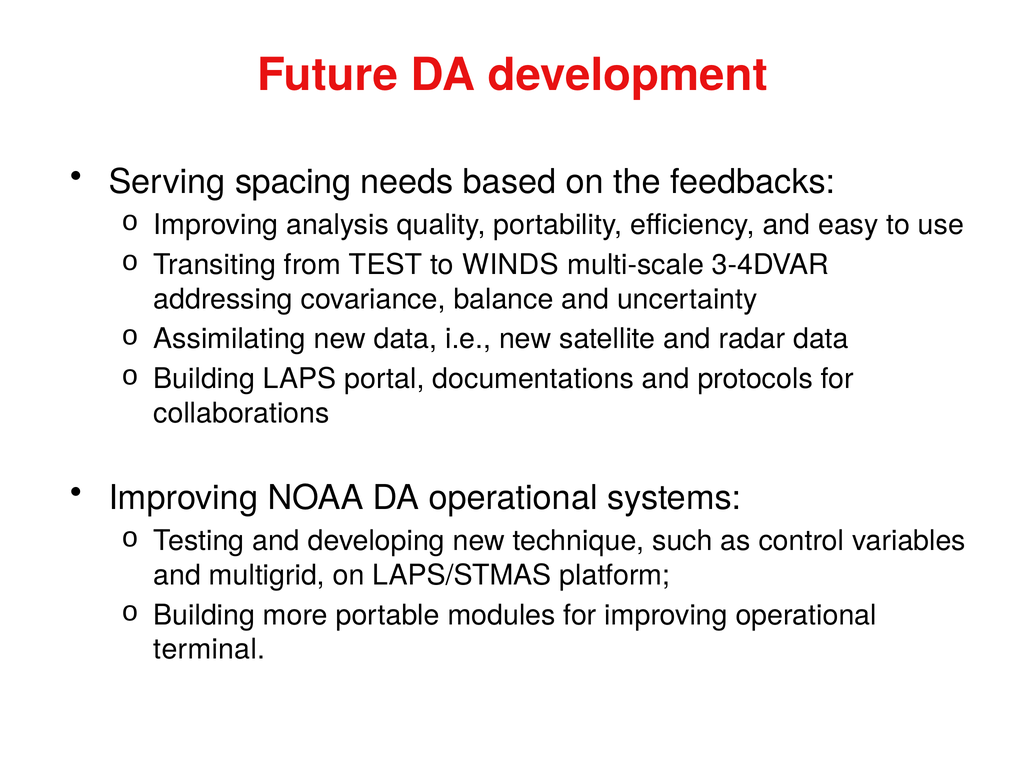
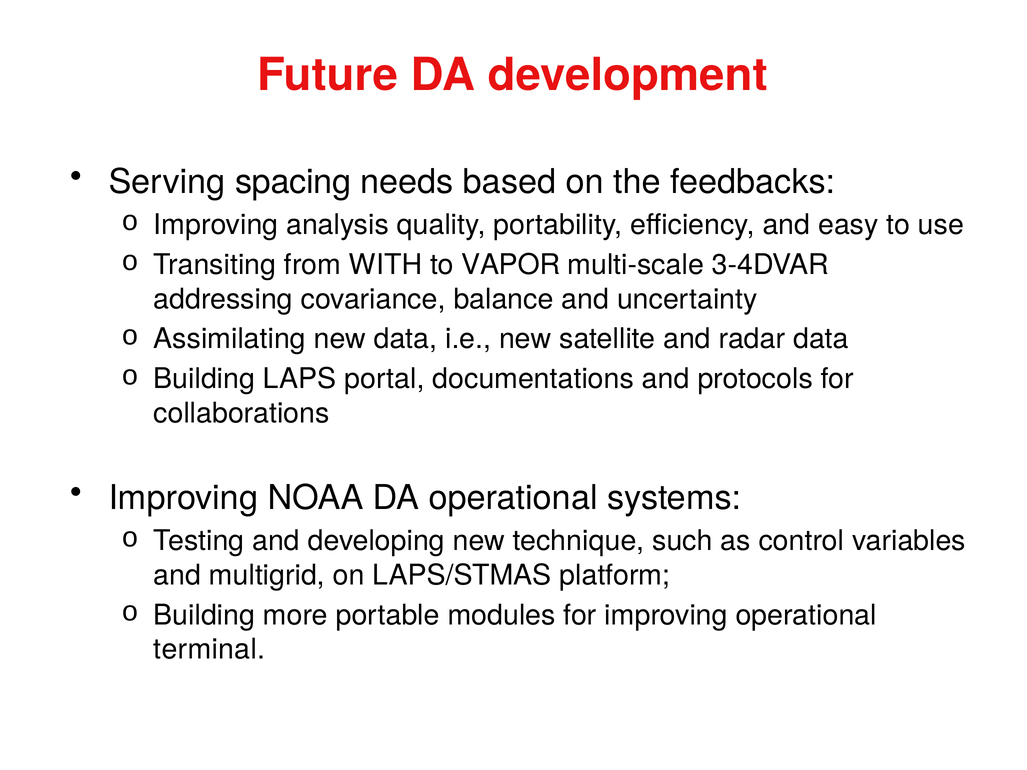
TEST: TEST -> WITH
WINDS: WINDS -> VAPOR
